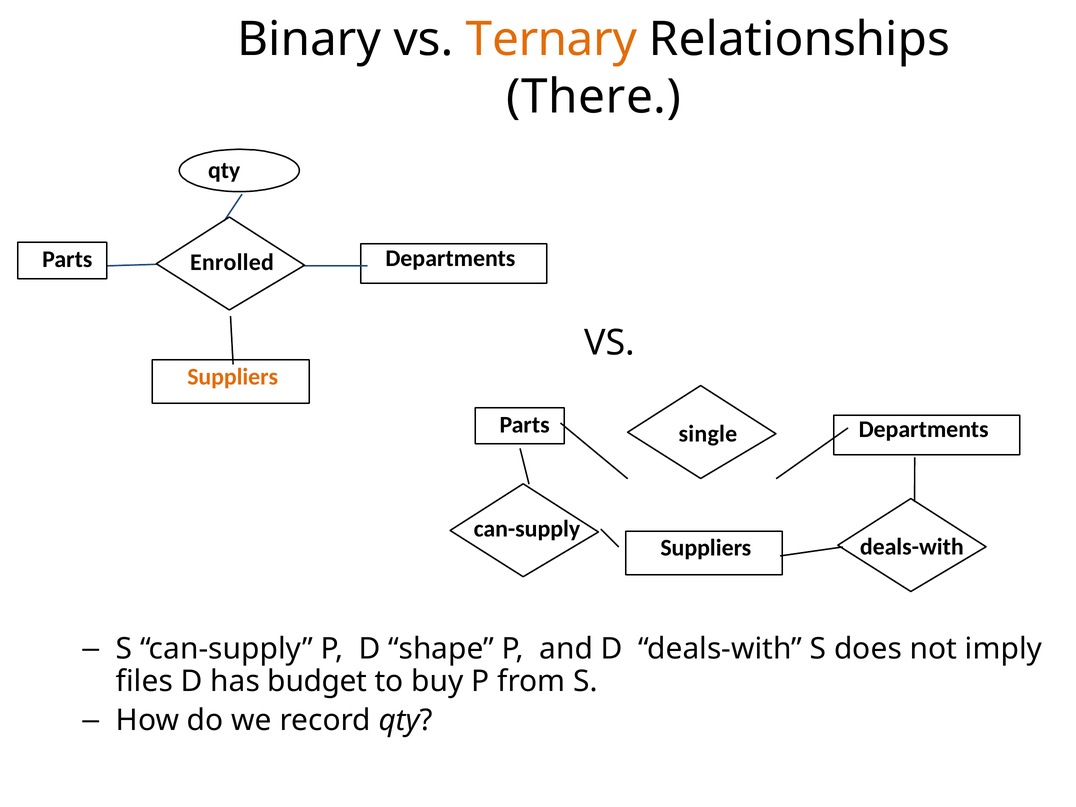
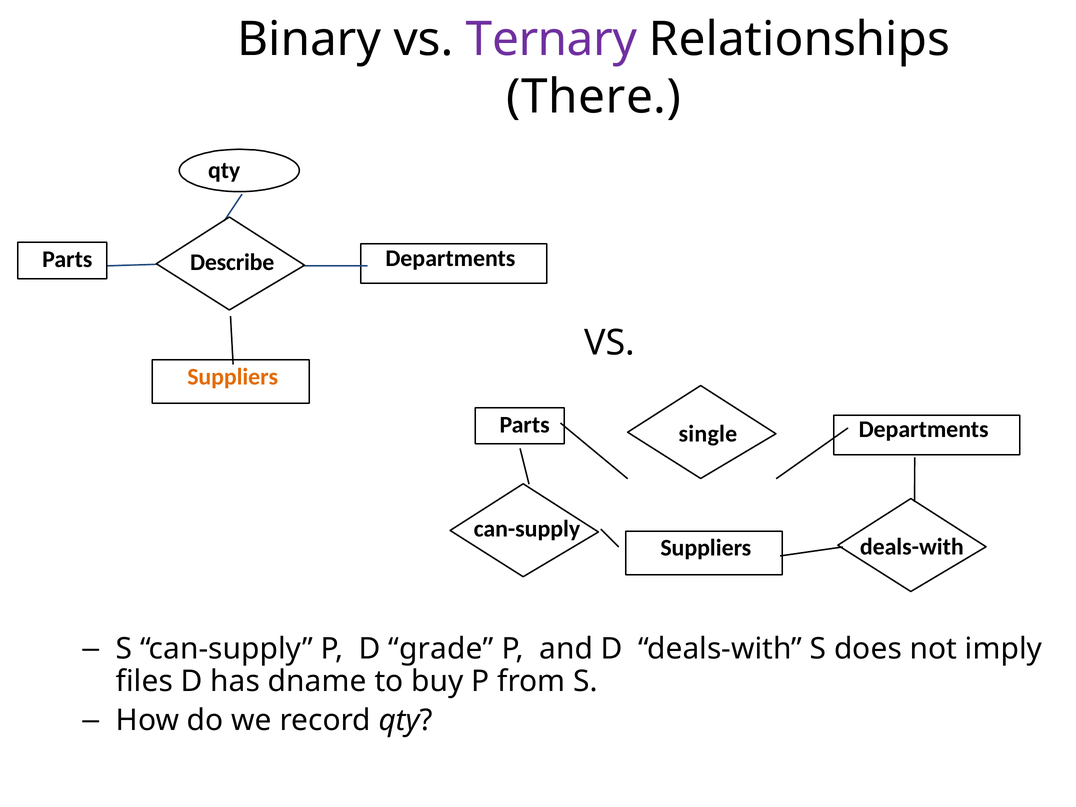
Ternary colour: orange -> purple
Enrolled: Enrolled -> Describe
shape: shape -> grade
budget: budget -> dname
